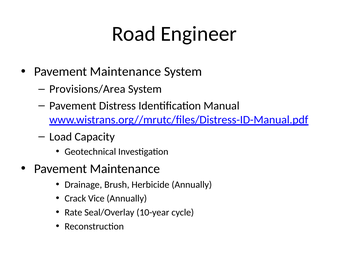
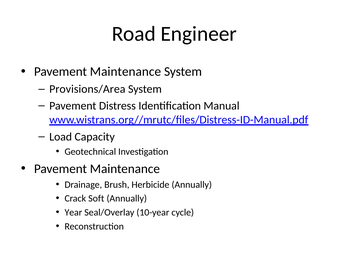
Vice: Vice -> Soft
Rate: Rate -> Year
